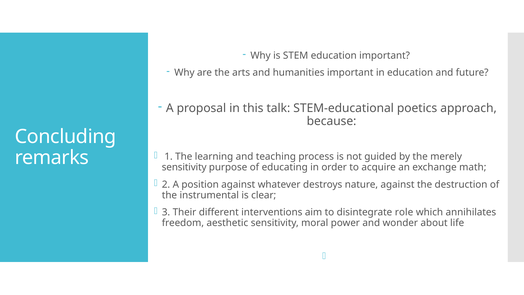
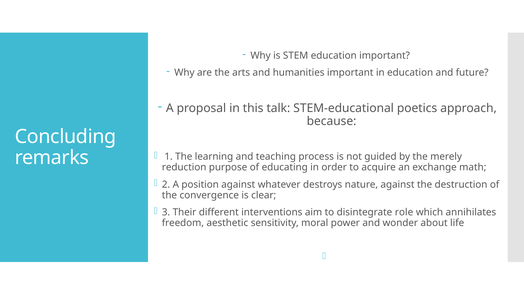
sensitivity at (184, 167): sensitivity -> reduction
instrumental: instrumental -> convergence
